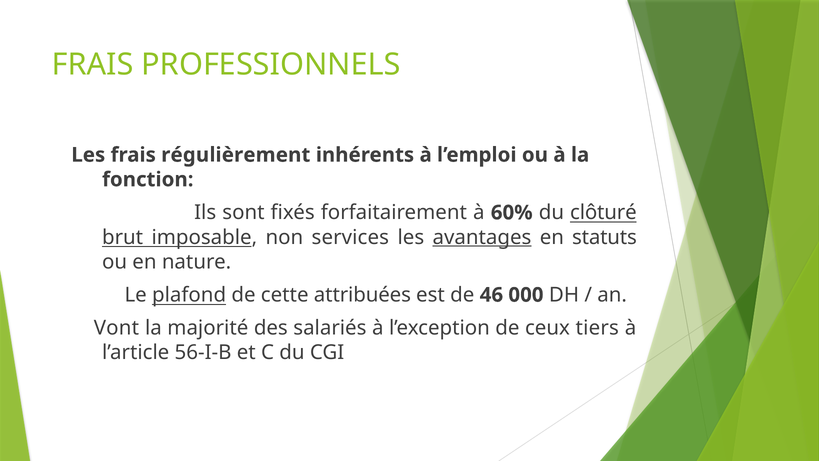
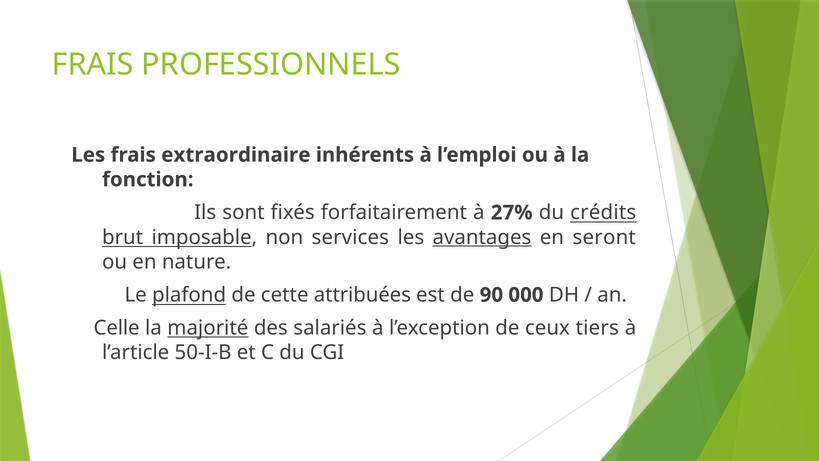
régulièrement: régulièrement -> extraordinaire
60%: 60% -> 27%
clôturé: clôturé -> crédits
statuts: statuts -> seront
46: 46 -> 90
Vont: Vont -> Celle
majorité underline: none -> present
56-I-B: 56-I-B -> 50-I-B
